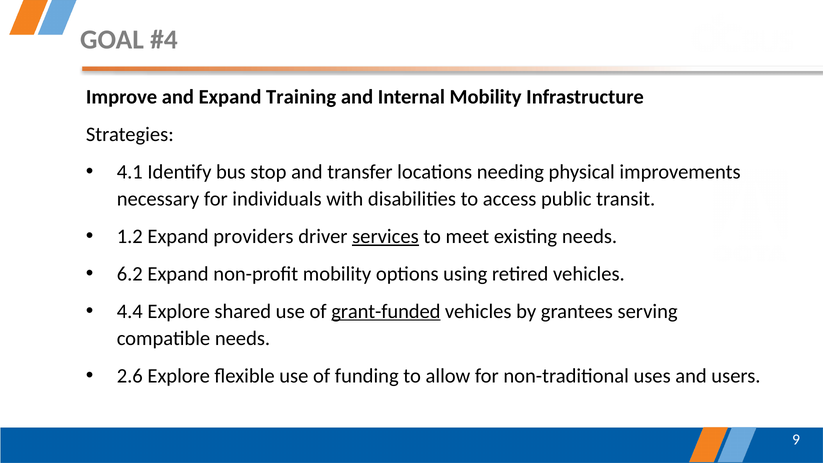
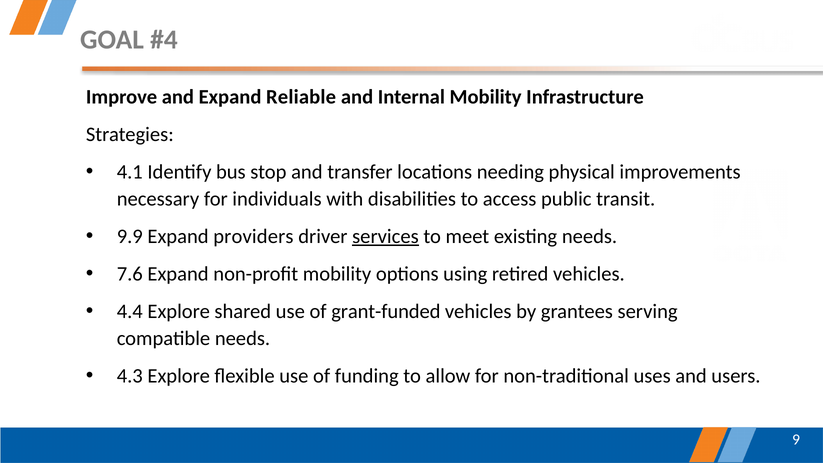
Training: Training -> Reliable
1.2: 1.2 -> 9.9
6.2: 6.2 -> 7.6
grant-funded underline: present -> none
2.6: 2.6 -> 4.3
